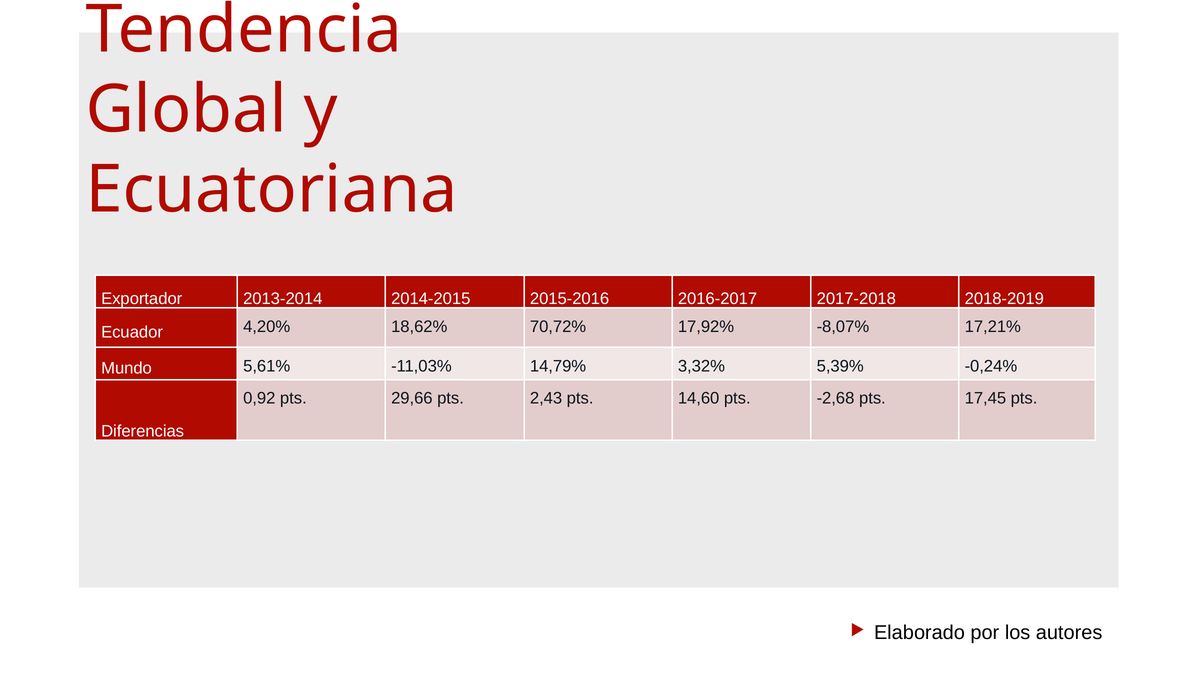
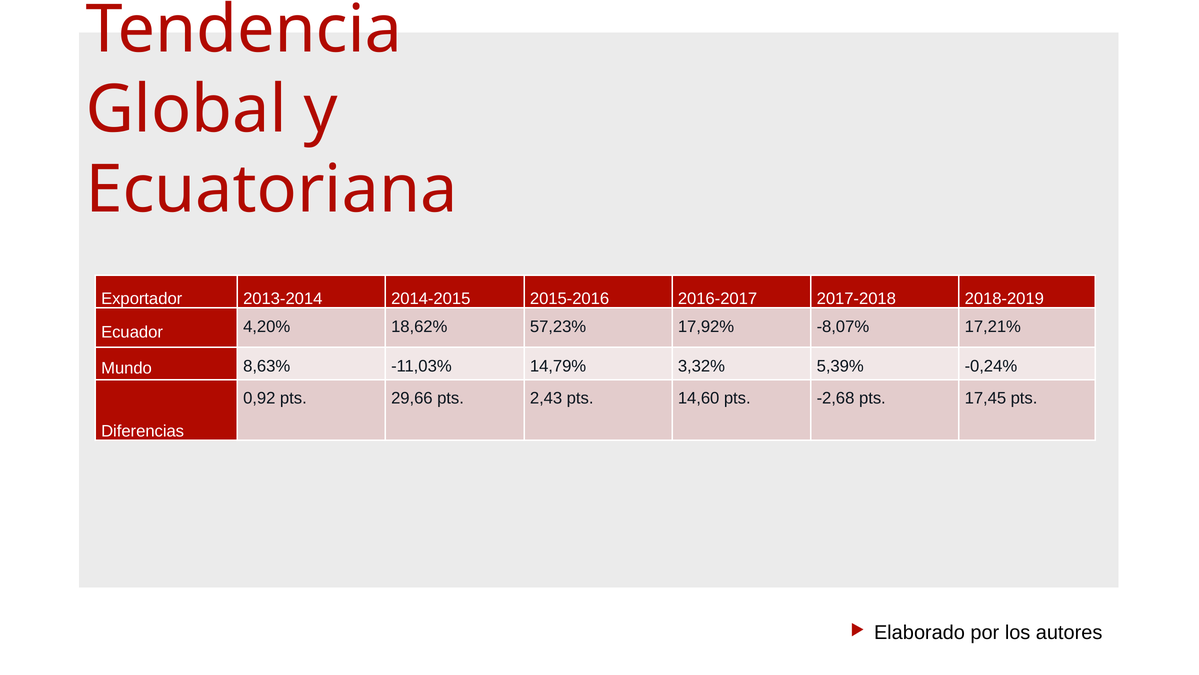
70,72%: 70,72% -> 57,23%
5,61%: 5,61% -> 8,63%
